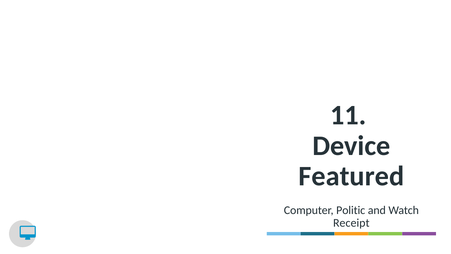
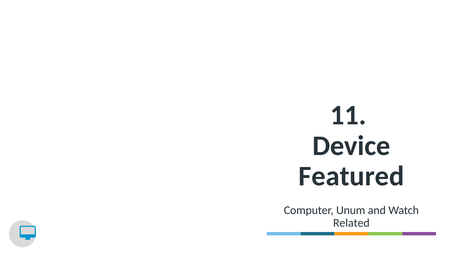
Politic: Politic -> Unum
Receipt: Receipt -> Related
